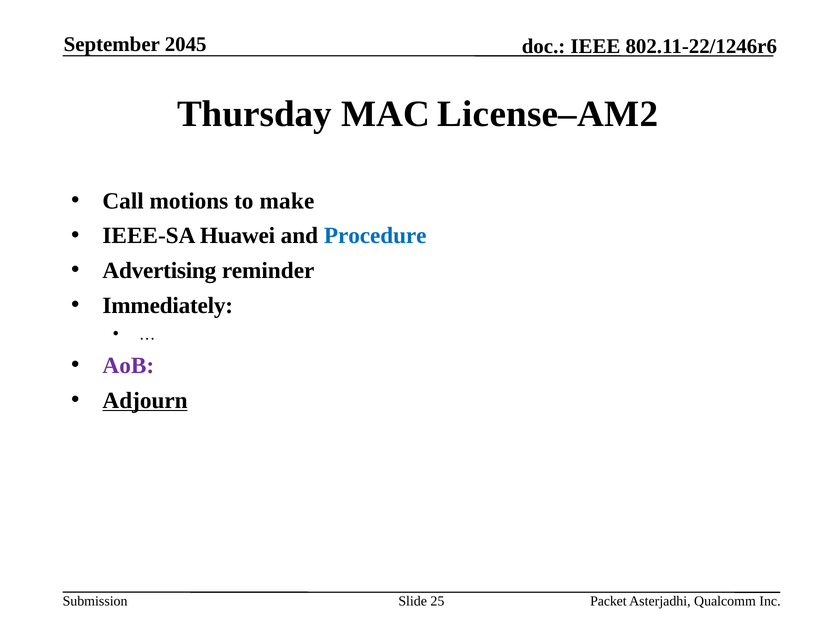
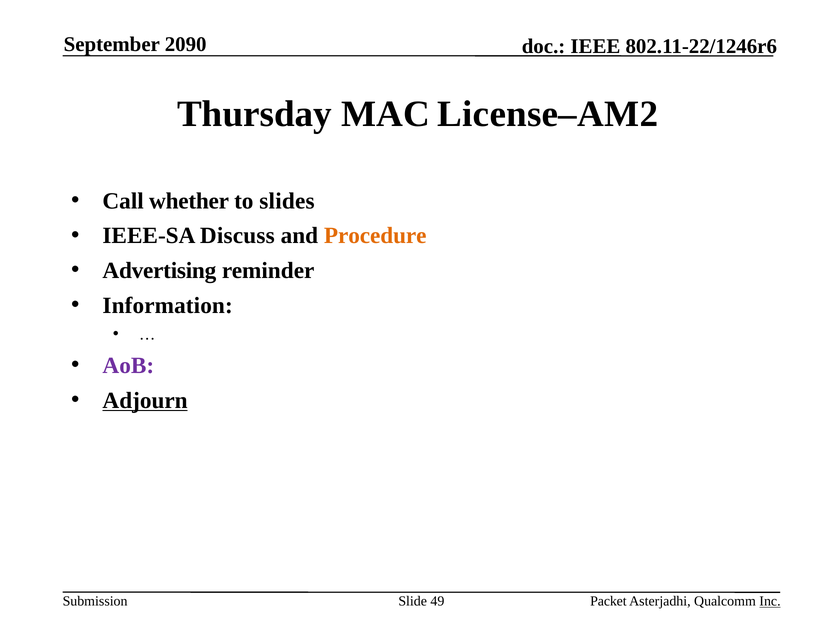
2045: 2045 -> 2090
motions: motions -> whether
make: make -> slides
Huawei: Huawei -> Discuss
Procedure colour: blue -> orange
Immediately: Immediately -> Information
25: 25 -> 49
Inc underline: none -> present
